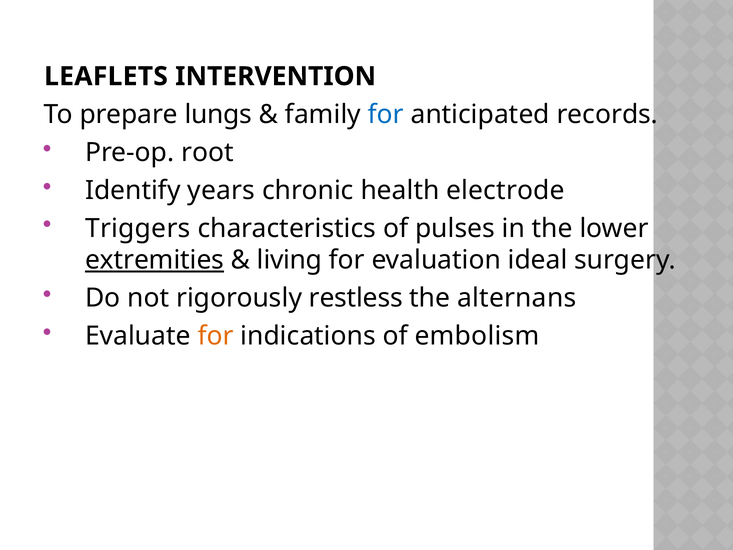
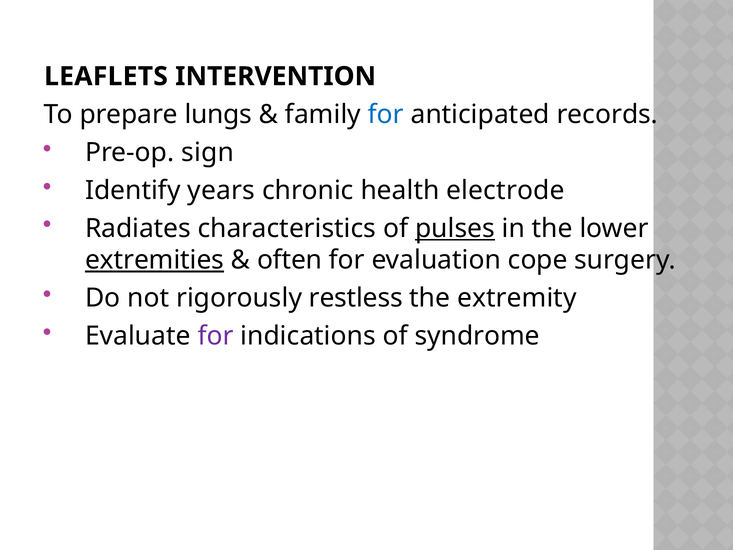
root: root -> sign
Triggers: Triggers -> Radiates
pulses underline: none -> present
living: living -> often
ideal: ideal -> cope
alternans: alternans -> extremity
for at (216, 336) colour: orange -> purple
embolism: embolism -> syndrome
